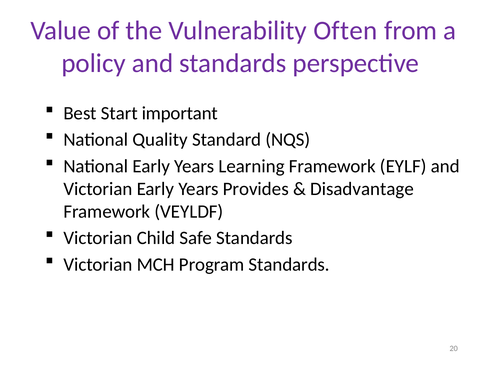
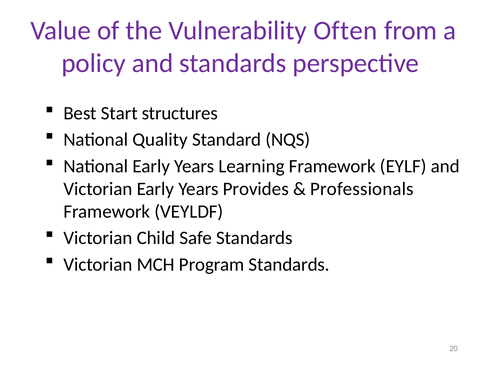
important: important -> structures
Disadvantage: Disadvantage -> Professionals
